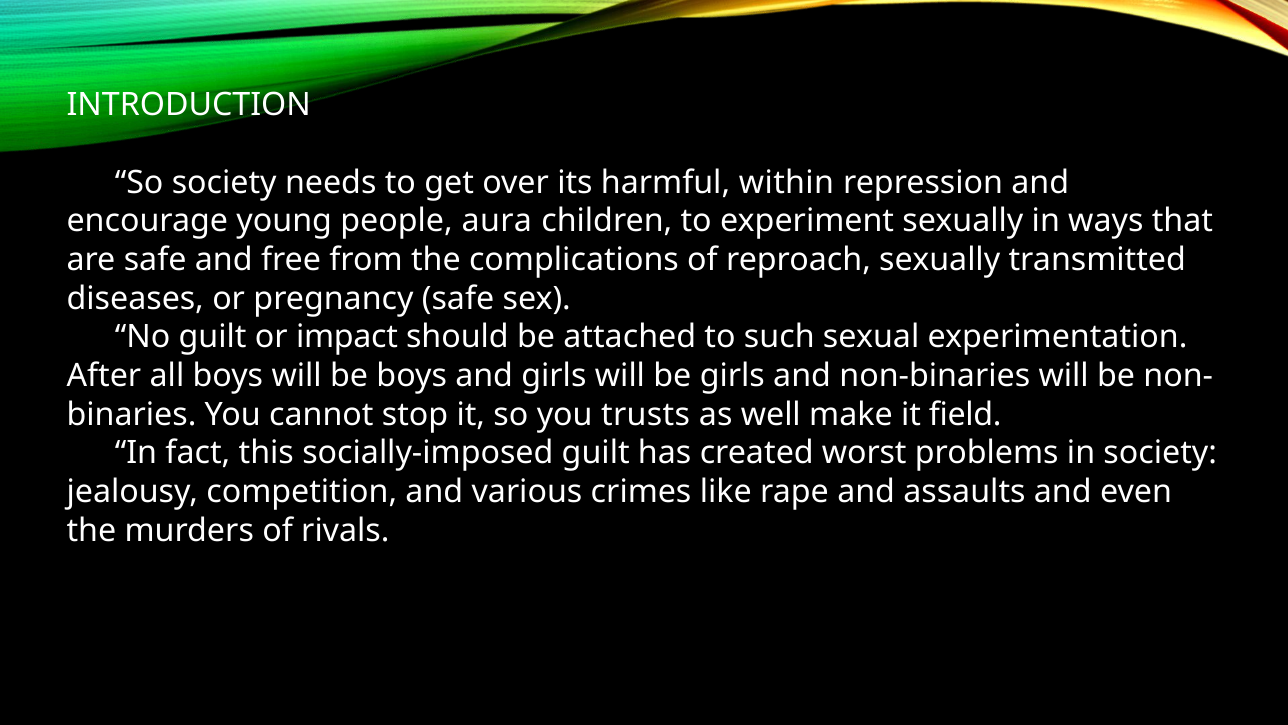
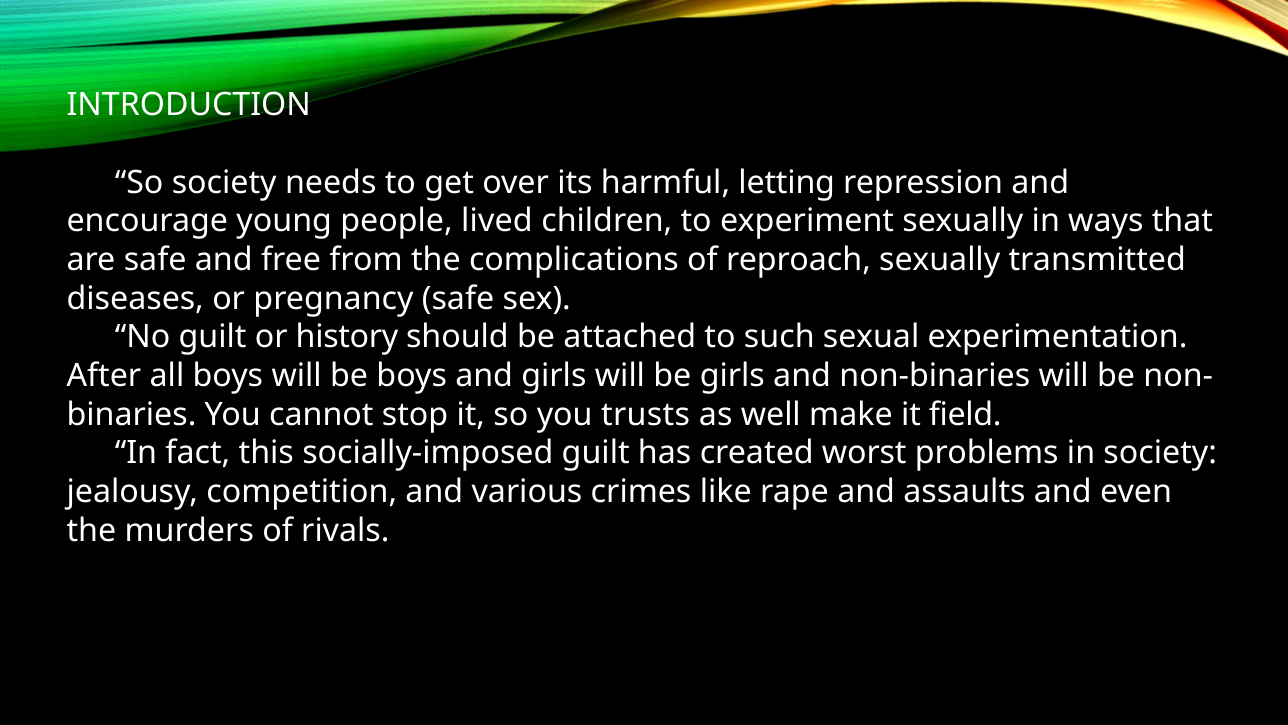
within: within -> letting
aura: aura -> lived
impact: impact -> history
